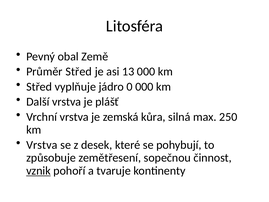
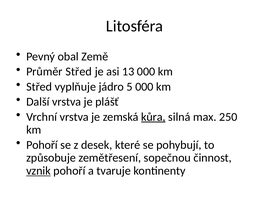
0: 0 -> 5
kůra underline: none -> present
Vrstva at (42, 145): Vrstva -> Pohoří
